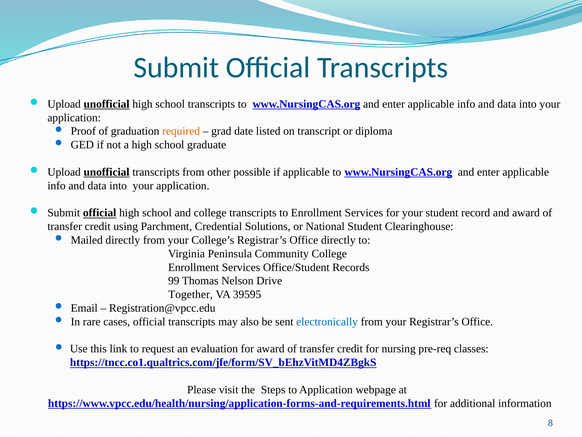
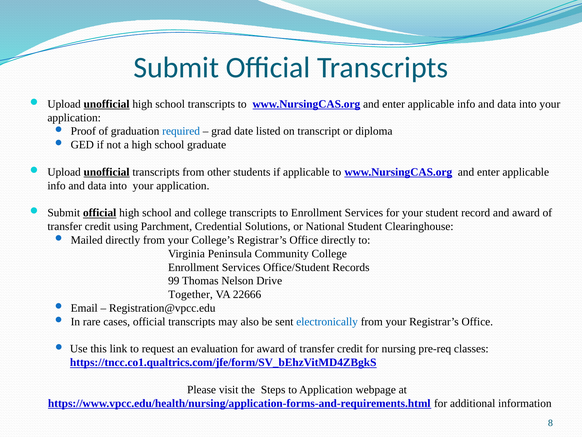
required colour: orange -> blue
possible: possible -> students
39595: 39595 -> 22666
